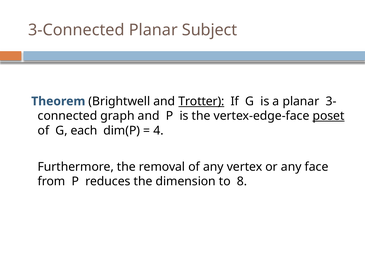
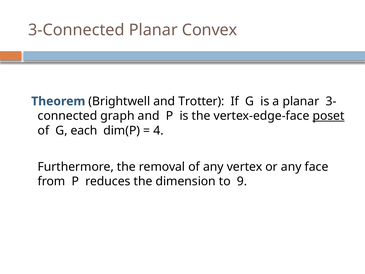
Subject: Subject -> Convex
Trotter underline: present -> none
8: 8 -> 9
